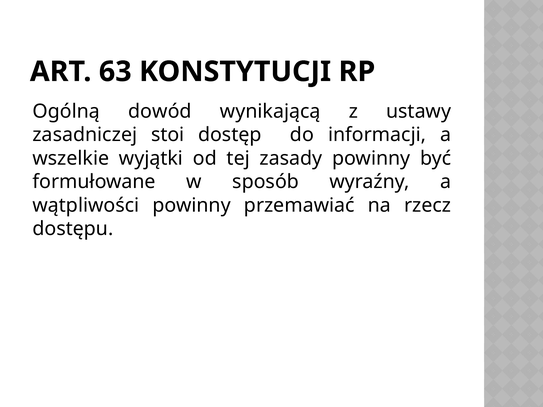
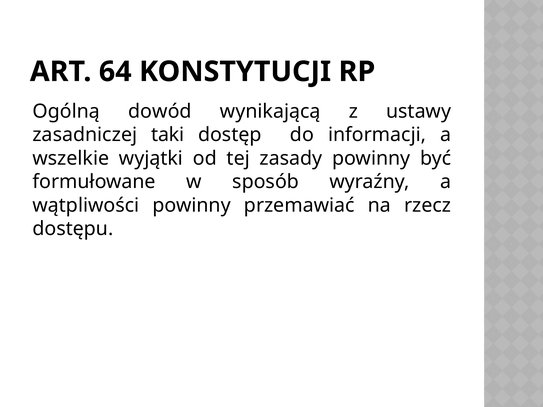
63: 63 -> 64
stoi: stoi -> taki
